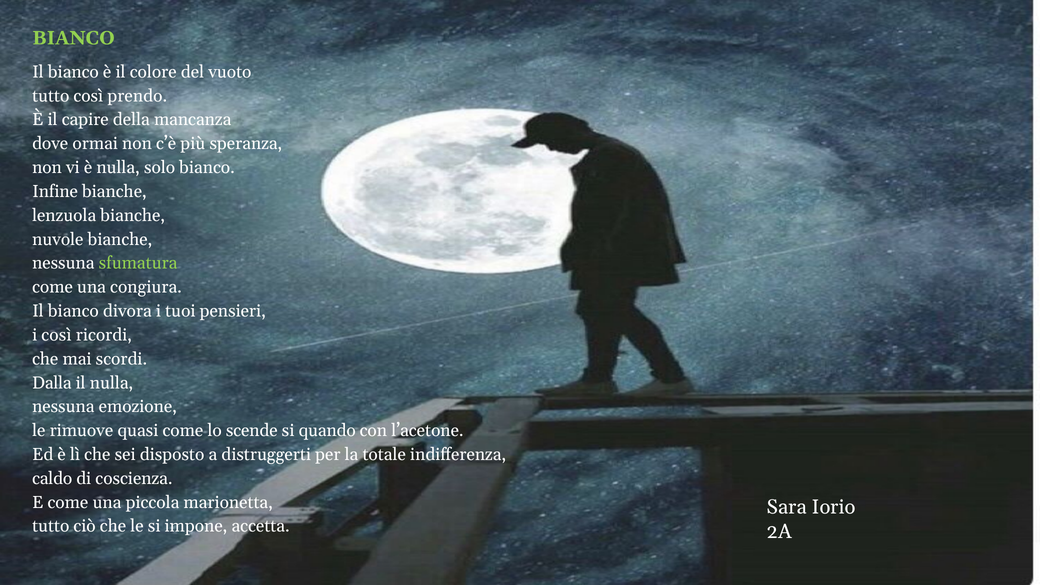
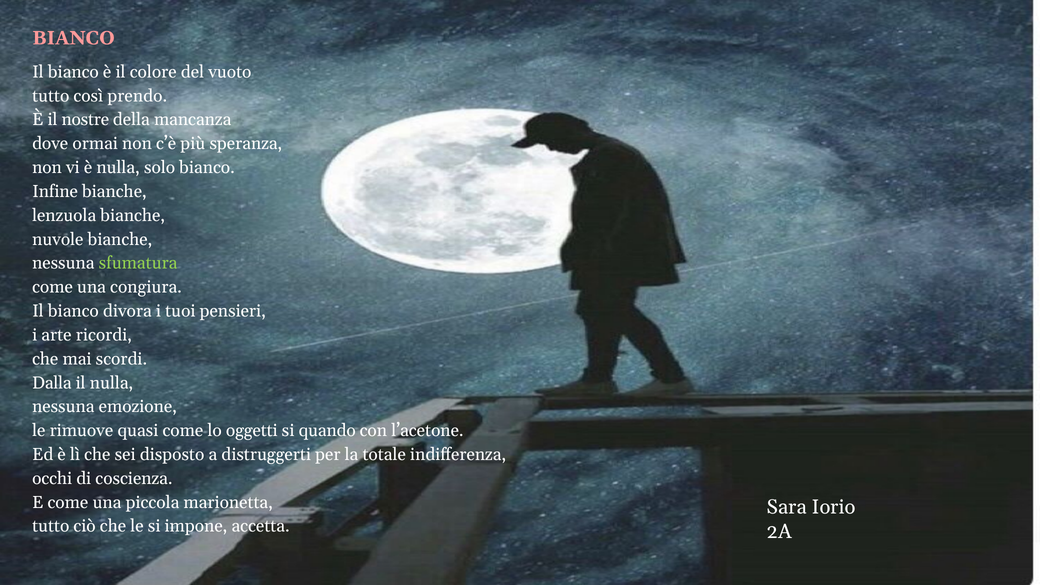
BIANCO at (73, 38) colour: light green -> pink
capire: capire -> nostre
i così: così -> arte
scende: scende -> oggetti
caldo: caldo -> occhi
